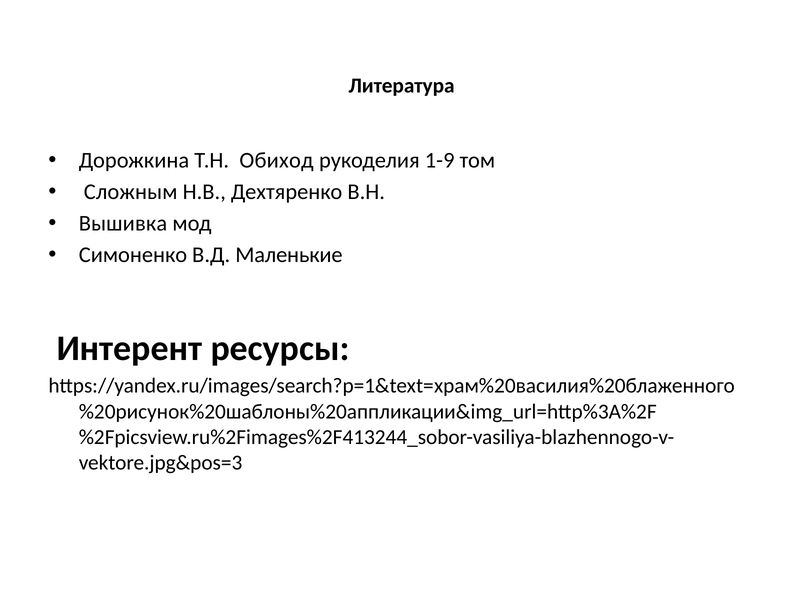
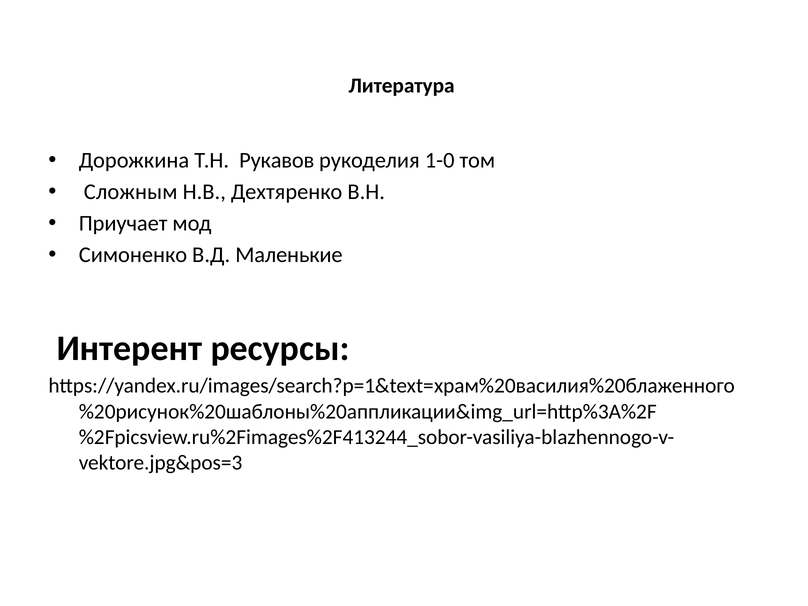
Обиход: Обиход -> Рукавов
1-9: 1-9 -> 1-0
Вышивка: Вышивка -> Приучает
